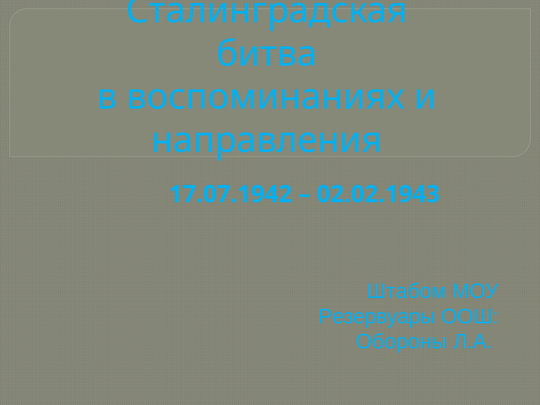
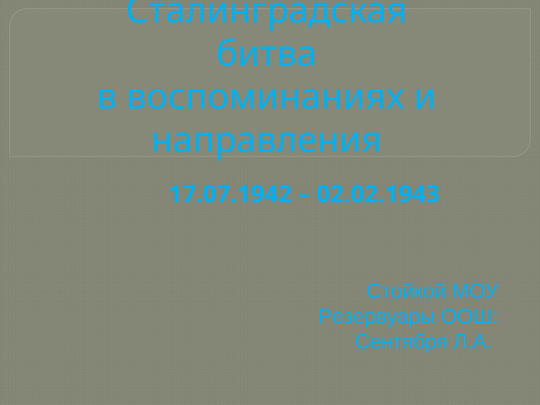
Штабом: Штабом -> Стойкой
Обороны: Обороны -> Сентября
